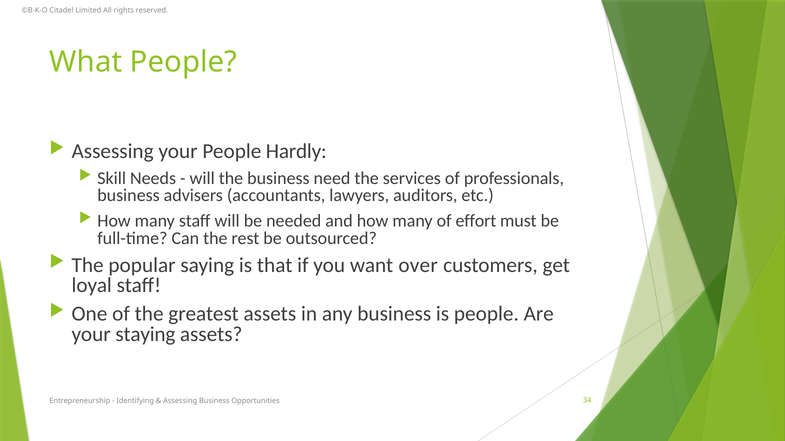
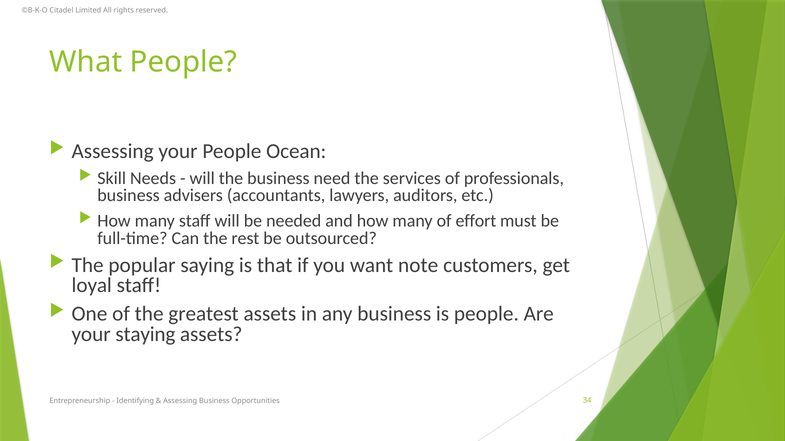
Hardly: Hardly -> Ocean
over: over -> note
